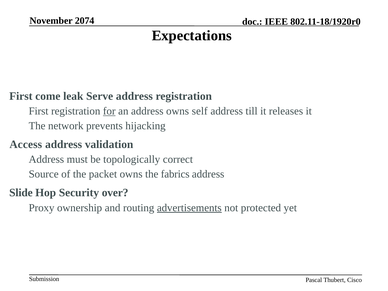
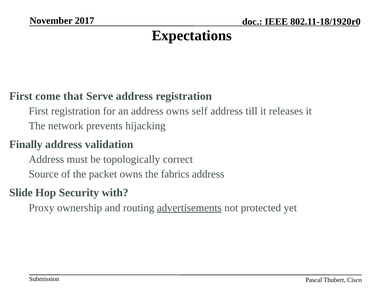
2074: 2074 -> 2017
leak: leak -> that
for underline: present -> none
Access: Access -> Finally
over: over -> with
